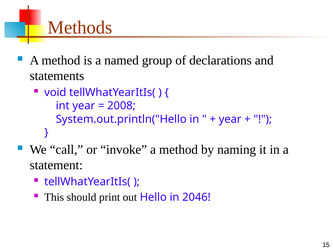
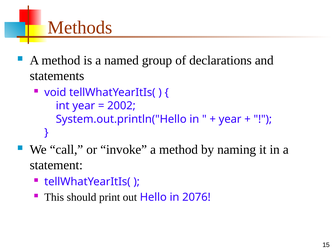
2008: 2008 -> 2002
2046: 2046 -> 2076
